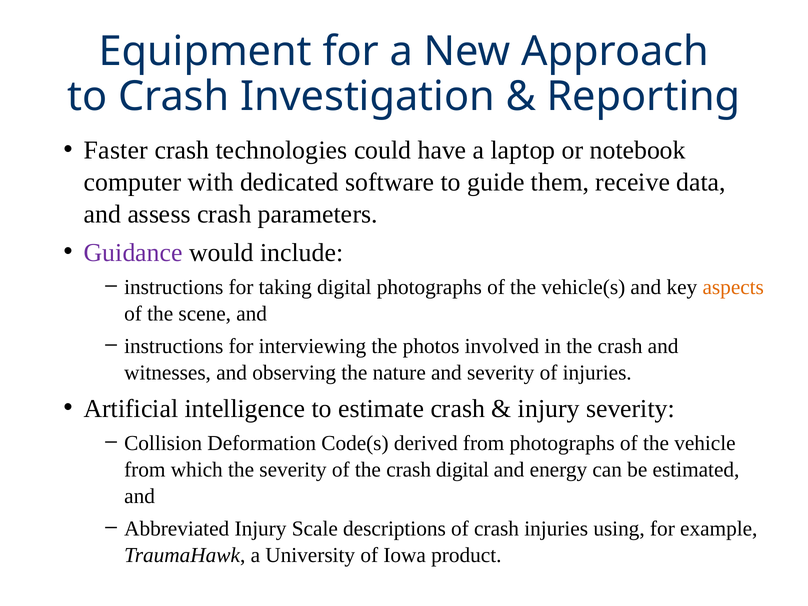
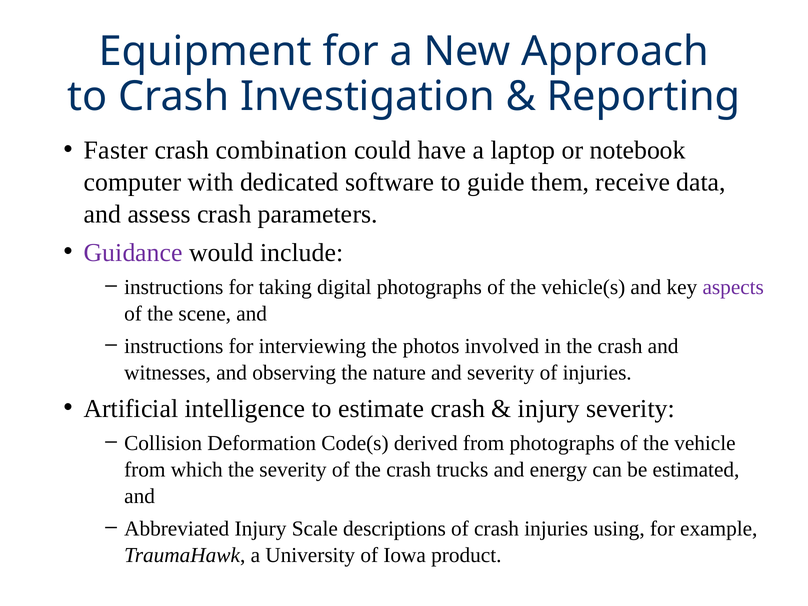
technologies: technologies -> combination
aspects colour: orange -> purple
crash digital: digital -> trucks
